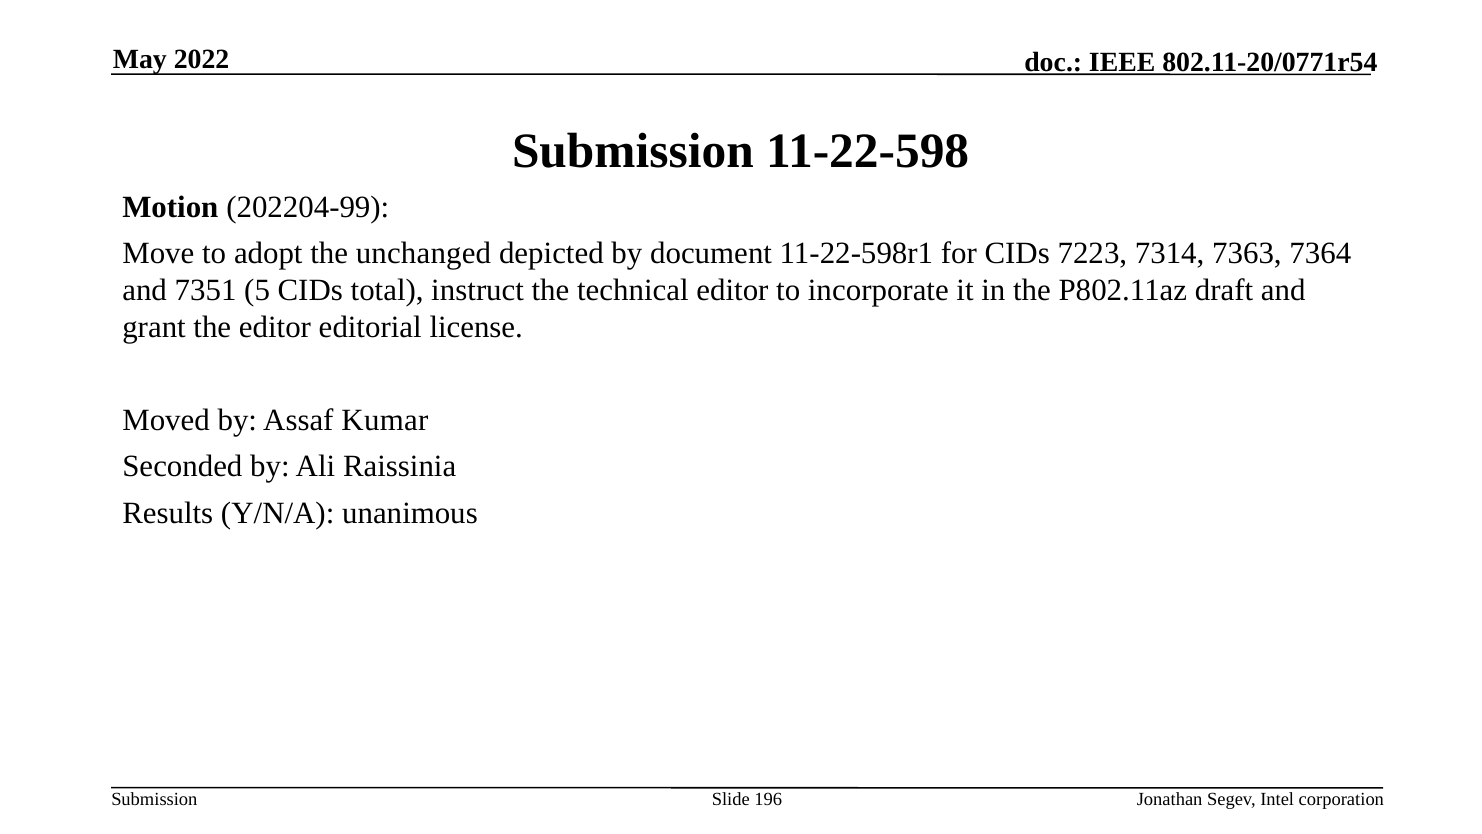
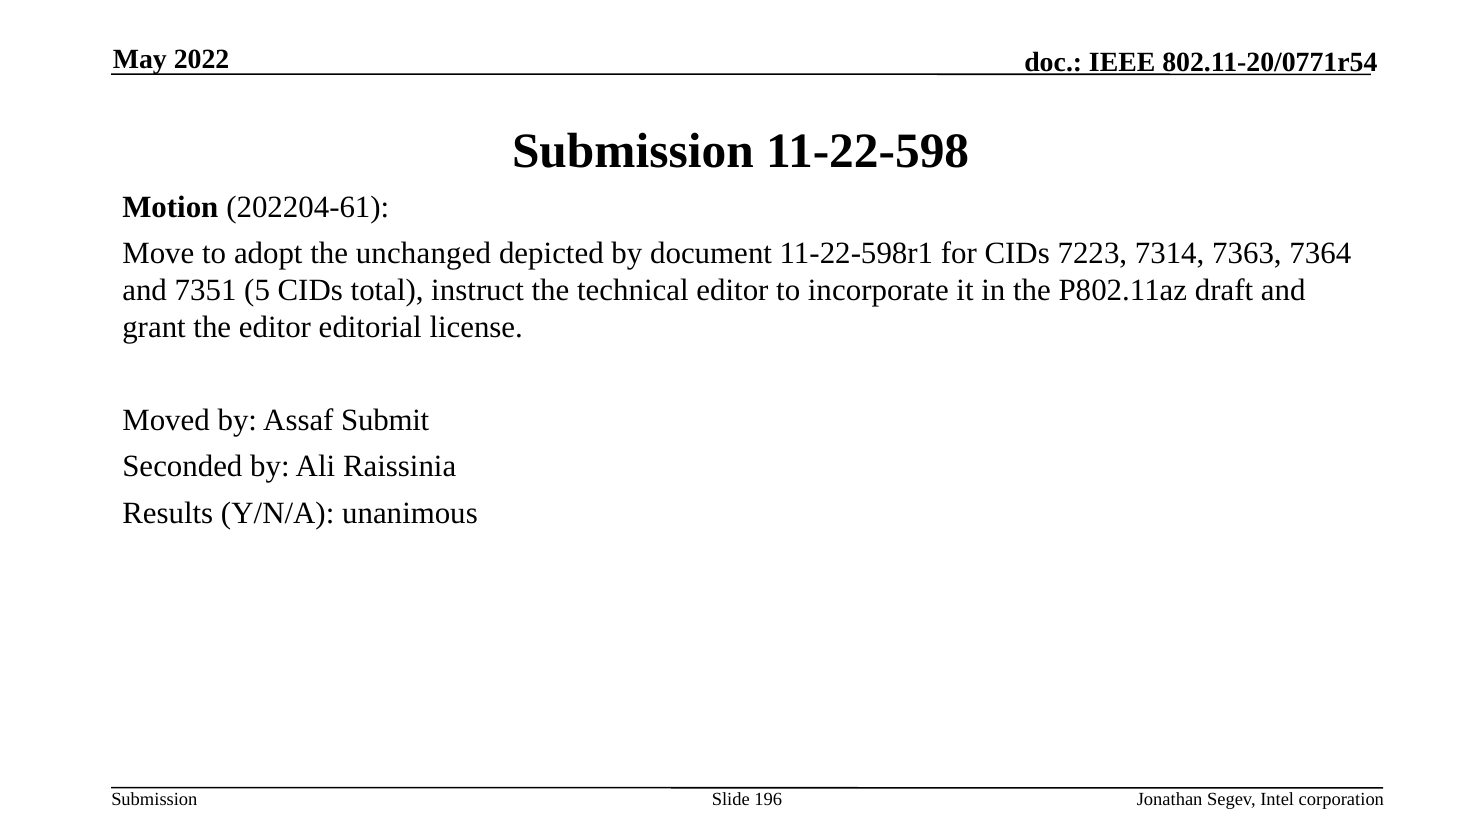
202204-99: 202204-99 -> 202204-61
Kumar: Kumar -> Submit
